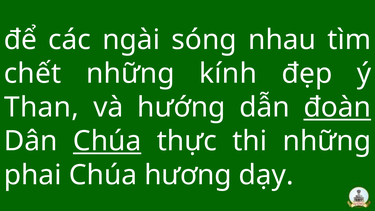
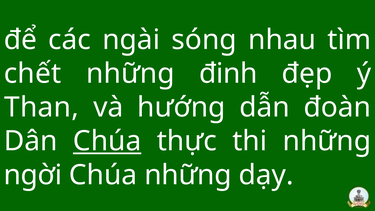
kính: kính -> đinh
đoàn underline: present -> none
phai: phai -> ngời
Chúa hương: hương -> những
